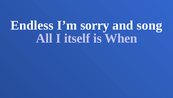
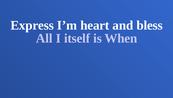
Endless: Endless -> Express
sorry: sorry -> heart
song: song -> bless
